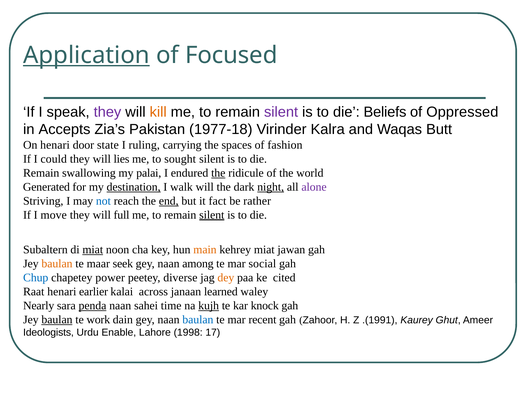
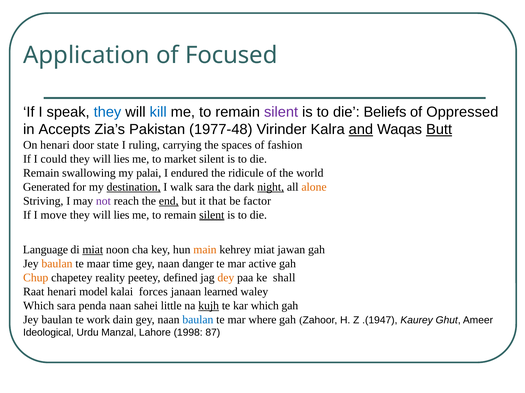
Application underline: present -> none
they at (107, 112) colour: purple -> blue
kill colour: orange -> blue
1977-18: 1977-18 -> 1977-48
and underline: none -> present
Butt underline: none -> present
sought: sought -> market
the at (218, 173) underline: present -> none
walk will: will -> sara
alone colour: purple -> orange
not colour: blue -> purple
fact: fact -> that
rather: rather -> factor
full at (122, 215): full -> lies
Subaltern: Subaltern -> Language
seek: seek -> time
among: among -> danger
social: social -> active
Chup colour: blue -> orange
power: power -> reality
diverse: diverse -> defined
cited: cited -> shall
earlier: earlier -> model
across: across -> forces
Nearly at (39, 306): Nearly -> Which
penda underline: present -> none
time: time -> little
kar knock: knock -> which
baulan at (57, 320) underline: present -> none
recent: recent -> where
.(1991: .(1991 -> .(1947
Ideologists: Ideologists -> Ideological
Enable: Enable -> Manzal
17: 17 -> 87
